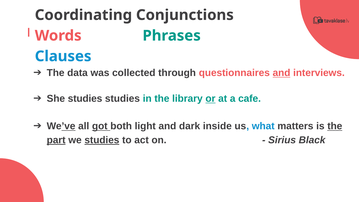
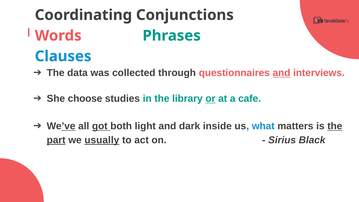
She studies: studies -> choose
we studies: studies -> usually
